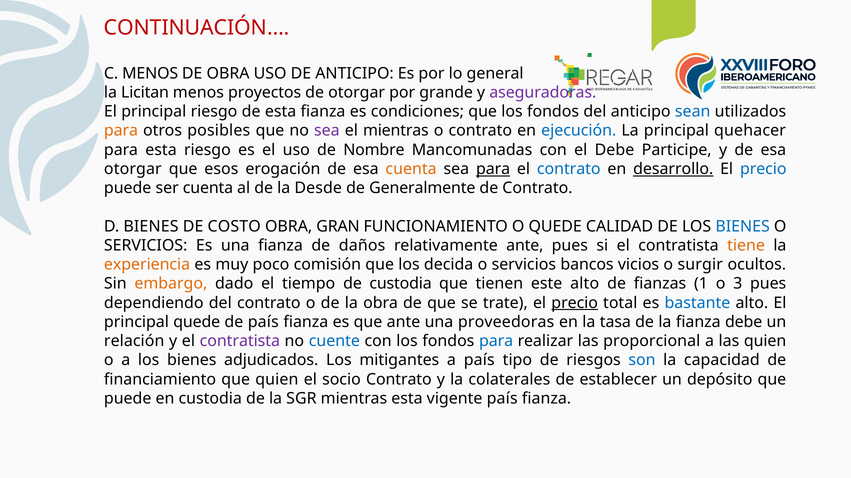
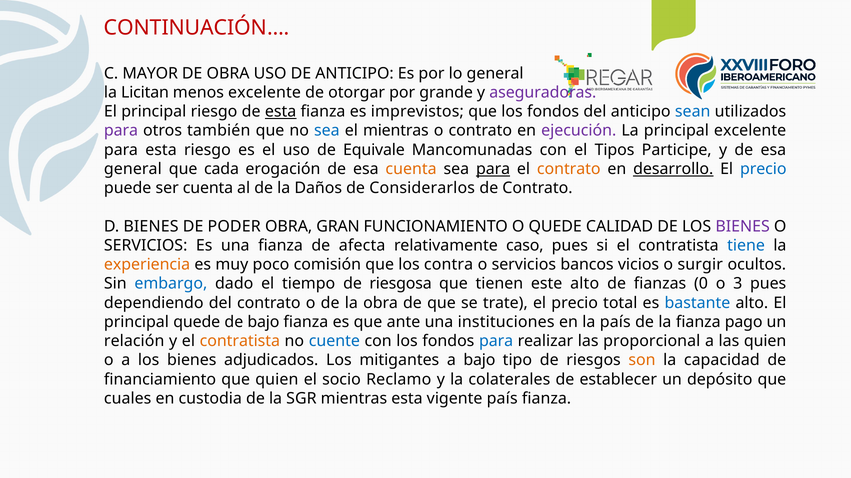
C MENOS: MENOS -> MAYOR
menos proyectos: proyectos -> excelente
esta at (281, 112) underline: none -> present
condiciones: condiciones -> imprevistos
para at (121, 131) colour: orange -> purple
posibles: posibles -> también
sea at (327, 131) colour: purple -> blue
ejecución colour: blue -> purple
principal quehacer: quehacer -> excelente
Nombre: Nombre -> Equivale
el Debe: Debe -> Tipos
otorgar at (133, 169): otorgar -> general
esos: esos -> cada
contrato at (569, 169) colour: blue -> orange
Desde: Desde -> Daños
Generalmente: Generalmente -> Considerarlos
COSTO: COSTO -> PODER
BIENES at (743, 227) colour: blue -> purple
daños: daños -> afecta
relativamente ante: ante -> caso
tiene colour: orange -> blue
decida: decida -> contra
embargo colour: orange -> blue
de custodia: custodia -> riesgosa
1: 1 -> 0
precio at (575, 303) underline: present -> none
de país: país -> bajo
proveedoras: proveedoras -> instituciones
la tasa: tasa -> país
fianza debe: debe -> pago
contratista at (240, 342) colour: purple -> orange
a país: país -> bajo
son colour: blue -> orange
socio Contrato: Contrato -> Reclamo
puede at (128, 399): puede -> cuales
